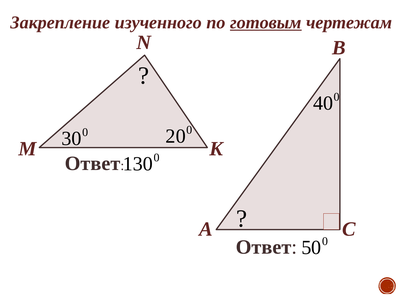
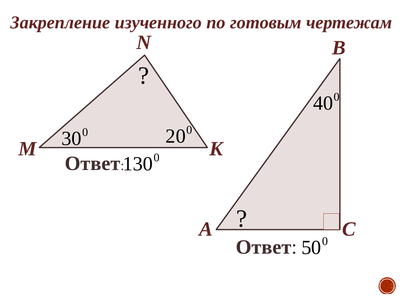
готовым underline: present -> none
